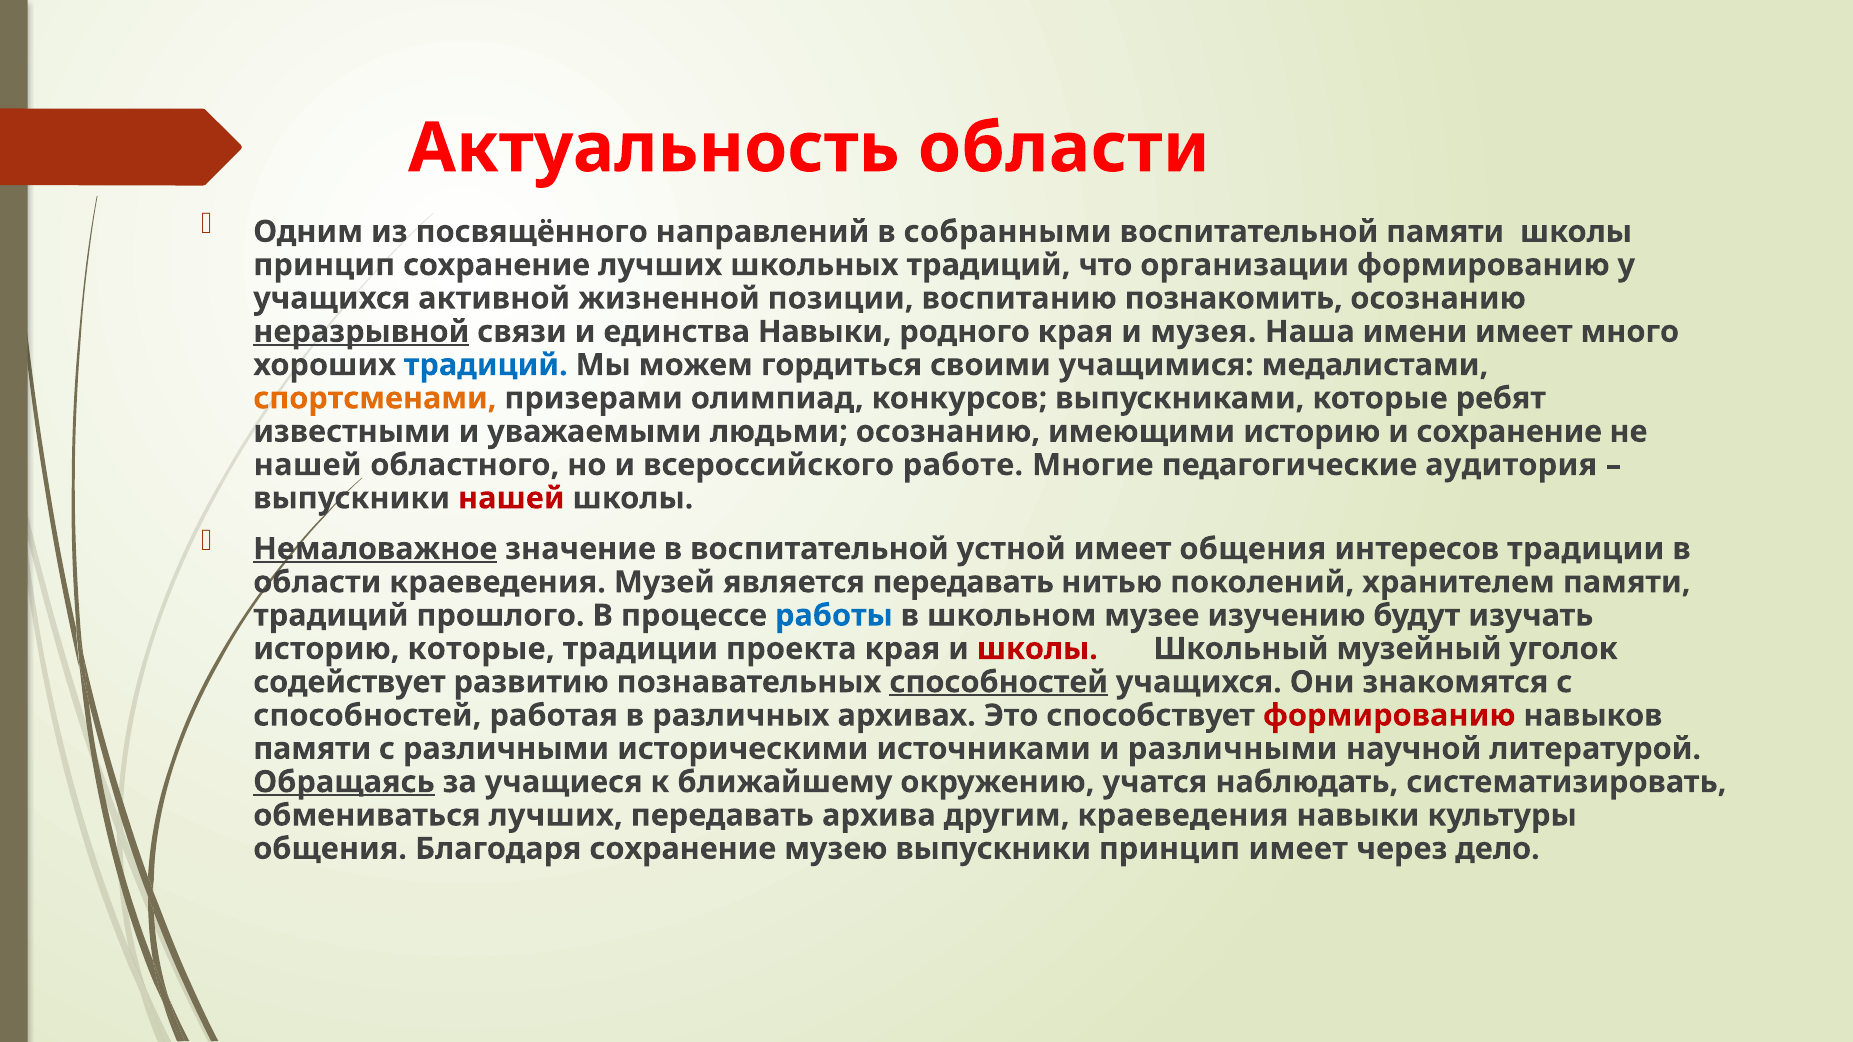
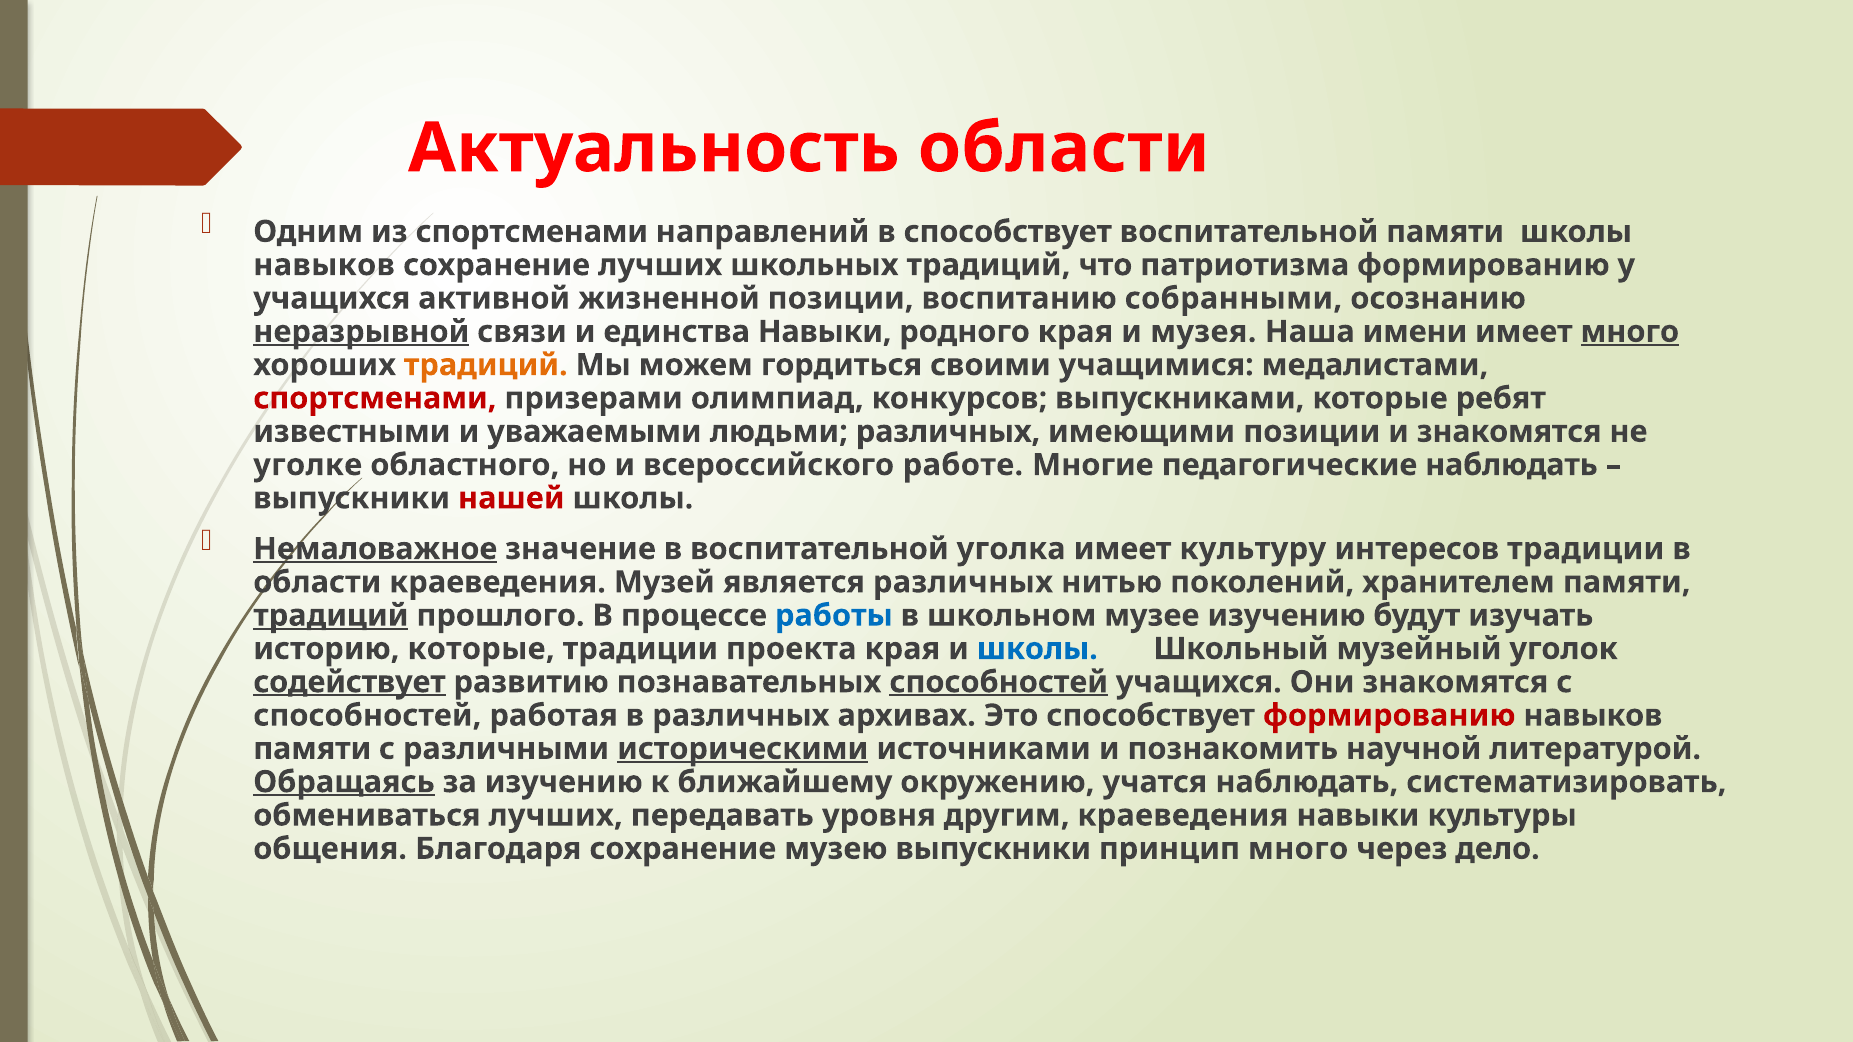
из посвящённого: посвящённого -> спортсменами
в собранными: собранными -> способствует
принцип at (324, 265): принцип -> навыков
организации: организации -> патриотизма
познакомить: познакомить -> собранными
много at (1630, 332) underline: none -> present
традиций at (486, 365) colour: blue -> orange
спортсменами at (375, 398) colour: orange -> red
людьми осознанию: осознанию -> различных
имеющими историю: историю -> позиции
и сохранение: сохранение -> знакомятся
нашей at (308, 465): нашей -> уголке
педагогические аудитория: аудитория -> наблюдать
устной: устной -> уголка
имеет общения: общения -> культуру
является передавать: передавать -> различных
традиций at (331, 616) underline: none -> present
школы at (1037, 649) colour: red -> blue
содействует underline: none -> present
историческими underline: none -> present
и различными: различными -> познакомить
за учащиеся: учащиеся -> изучению
архива: архива -> уровня
принцип имеет: имеет -> много
